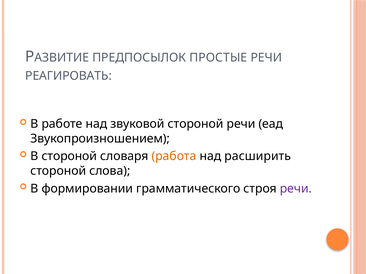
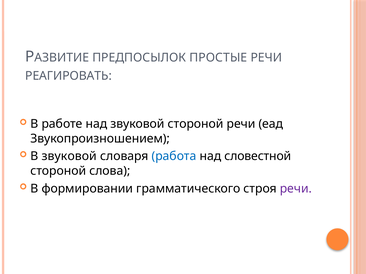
В стороной: стороной -> звуковой
работа colour: orange -> blue
расширить: расширить -> словестной
